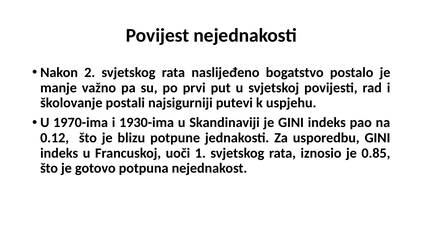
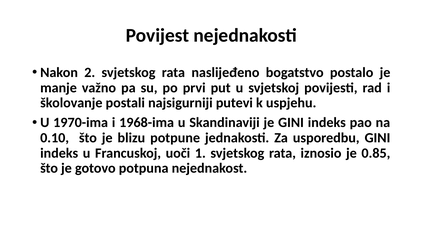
1930-ima: 1930-ima -> 1968-ima
0.12: 0.12 -> 0.10
